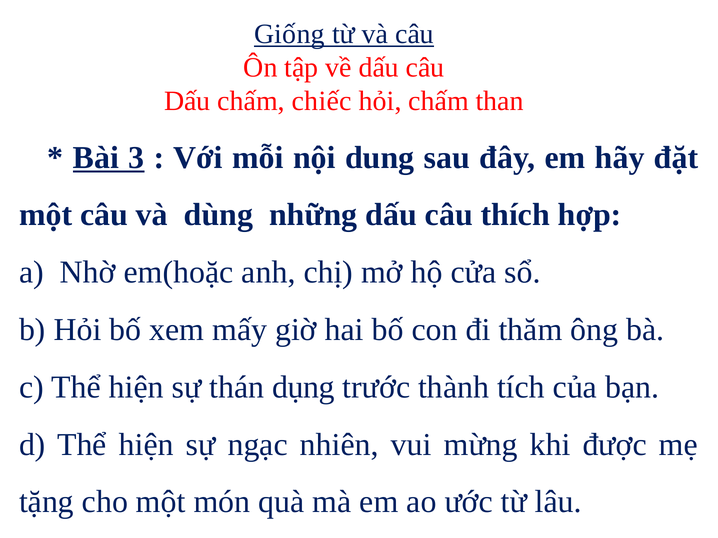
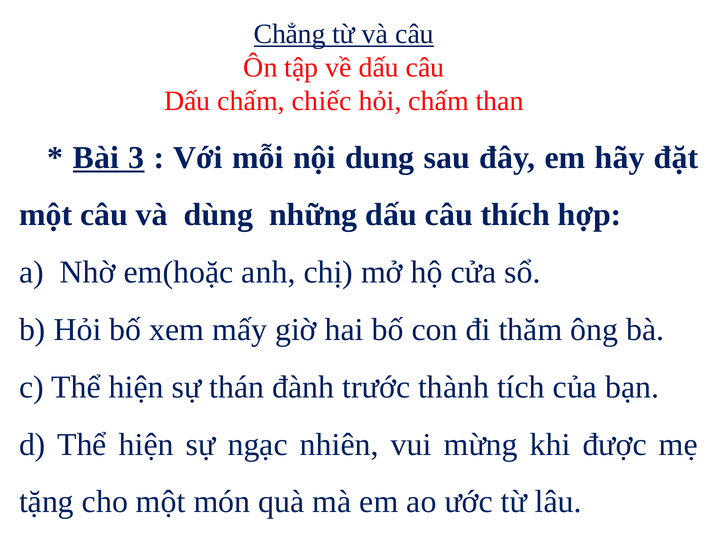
Giống: Giống -> Chẳng
dụng: dụng -> đành
